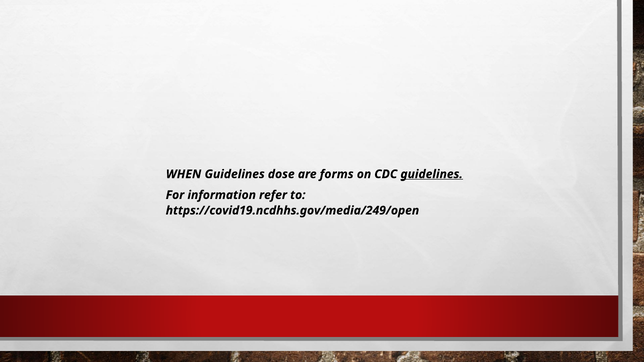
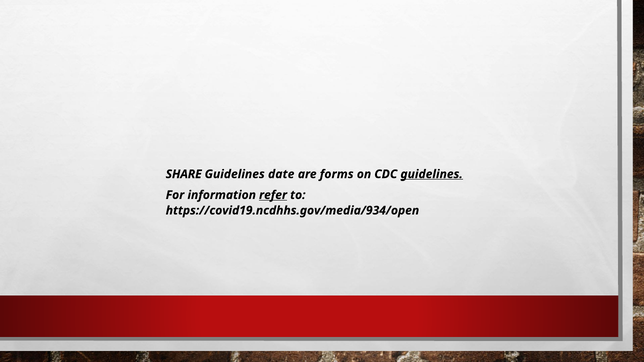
WHEN: WHEN -> SHARE
dose: dose -> date
refer underline: none -> present
https://covid19.ncdhhs.gov/media/249/open: https://covid19.ncdhhs.gov/media/249/open -> https://covid19.ncdhhs.gov/media/934/open
